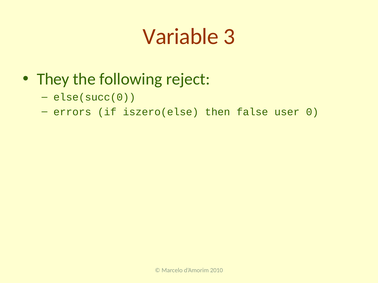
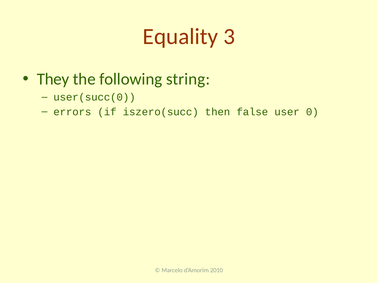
Variable: Variable -> Equality
reject: reject -> string
else(succ(0: else(succ(0 -> user(succ(0
iszero(else: iszero(else -> iszero(succ
